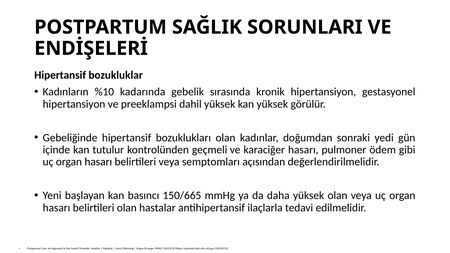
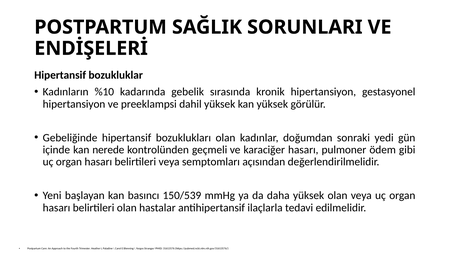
tutulur: tutulur -> nerede
150/665: 150/665 -> 150/539
